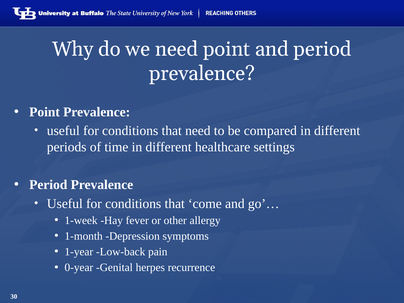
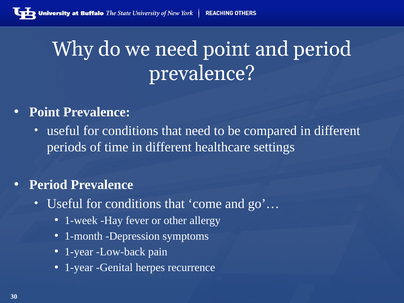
0-year at (79, 268): 0-year -> 1-year
